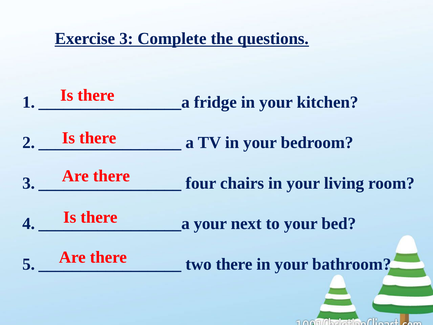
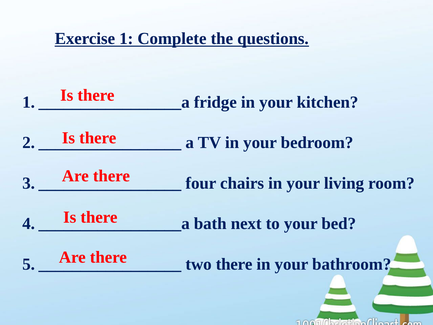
3: 3 -> 1
your at (210, 223): your -> bath
